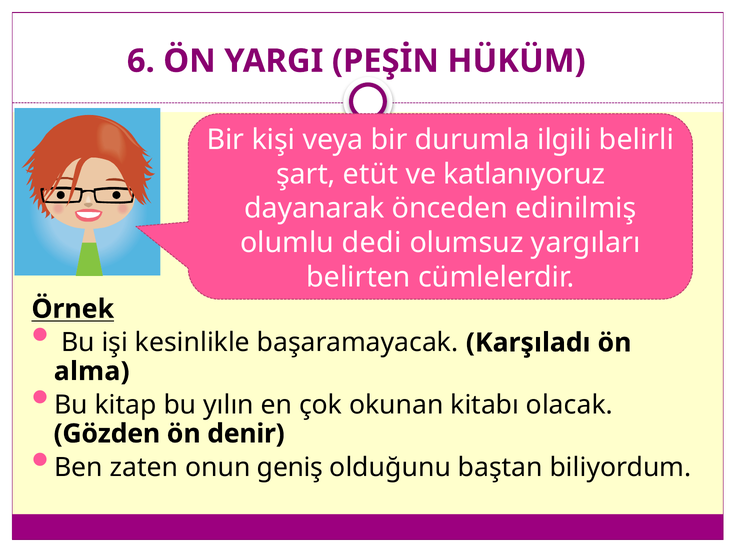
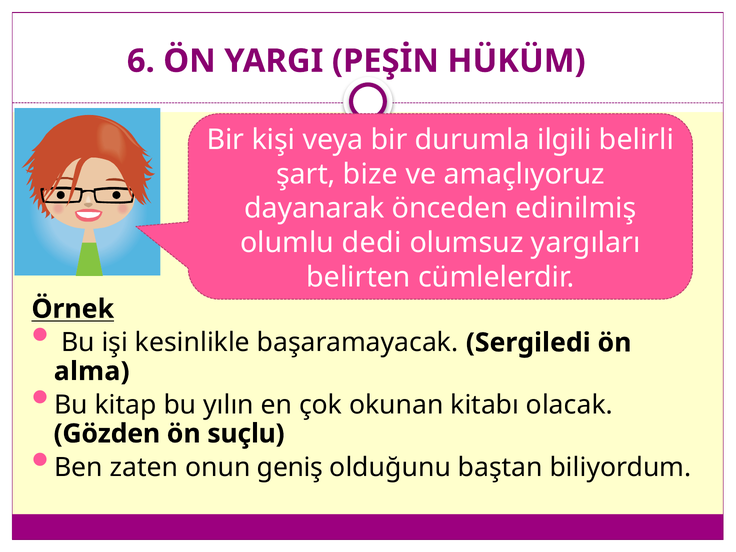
etüt: etüt -> bize
katlanıyoruz: katlanıyoruz -> amaçlıyoruz
Karşıladı: Karşıladı -> Sergiledi
denir: denir -> suçlu
